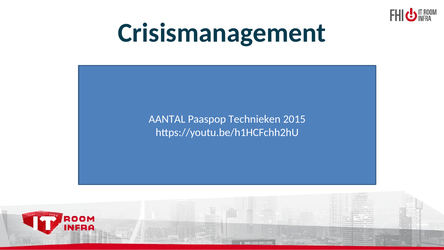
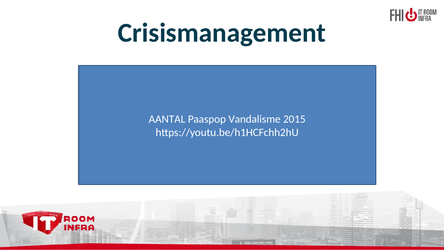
Technieken: Technieken -> Vandalisme
